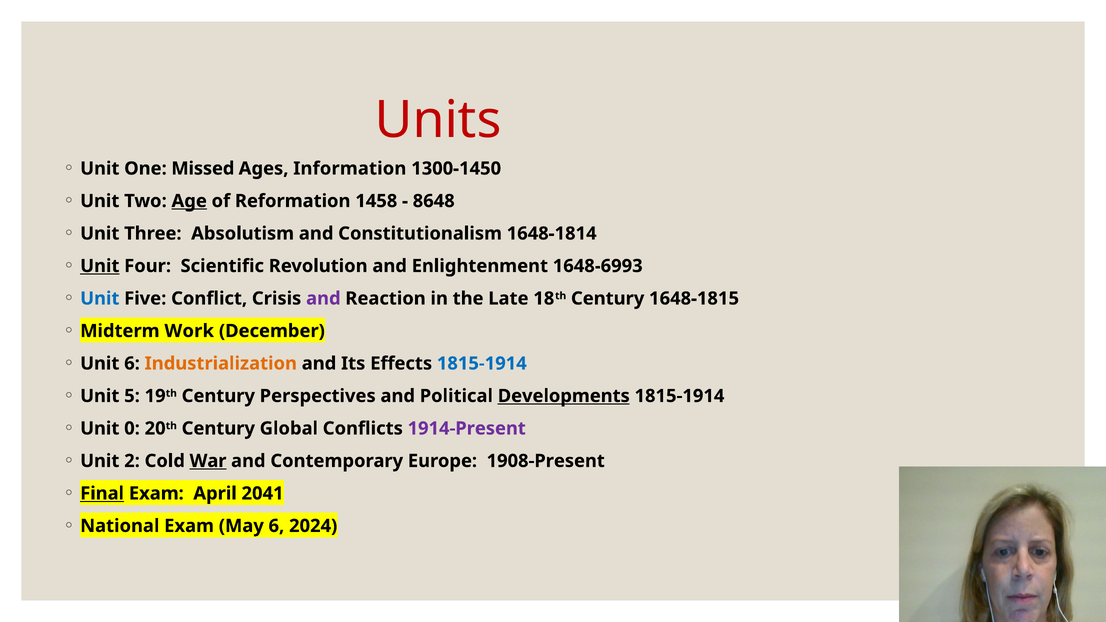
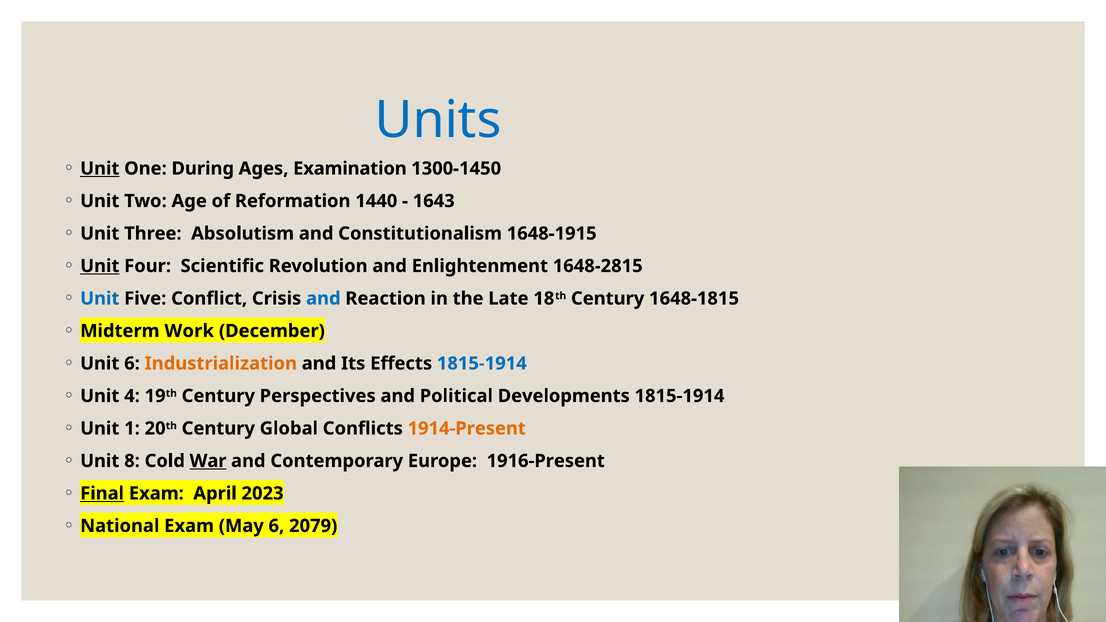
Units colour: red -> blue
Unit at (100, 169) underline: none -> present
Missed: Missed -> During
Information: Information -> Examination
Age underline: present -> none
1458: 1458 -> 1440
8648: 8648 -> 1643
1648-1814: 1648-1814 -> 1648-1915
1648-6993: 1648-6993 -> 1648-2815
and at (323, 299) colour: purple -> blue
5: 5 -> 4
Developments underline: present -> none
0: 0 -> 1
1914-Present colour: purple -> orange
2: 2 -> 8
1908-Present: 1908-Present -> 1916-Present
2041: 2041 -> 2023
2024: 2024 -> 2079
